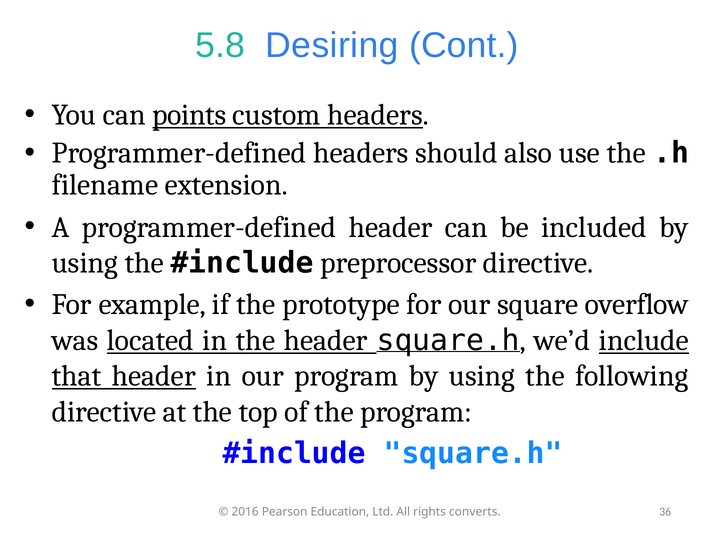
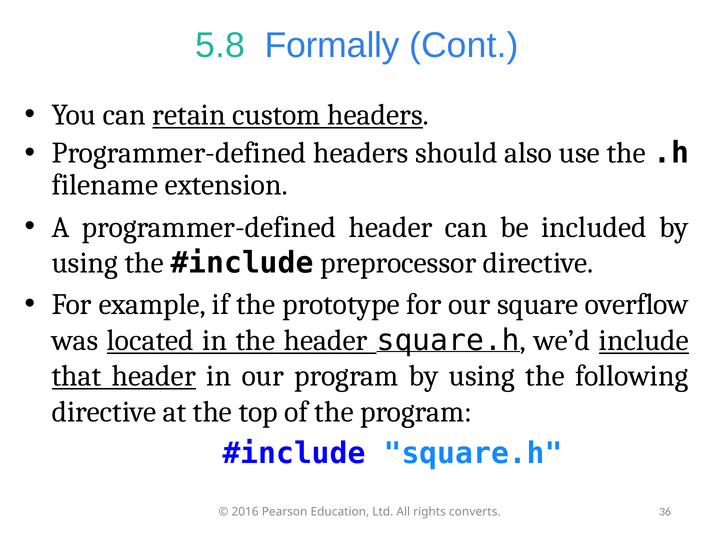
Desiring: Desiring -> Formally
points: points -> retain
